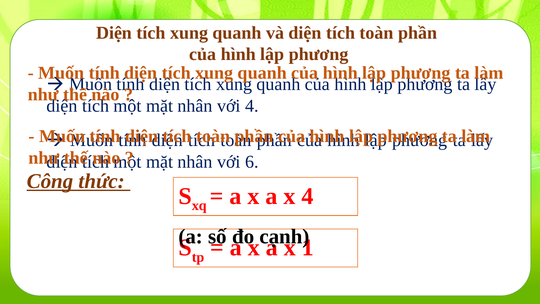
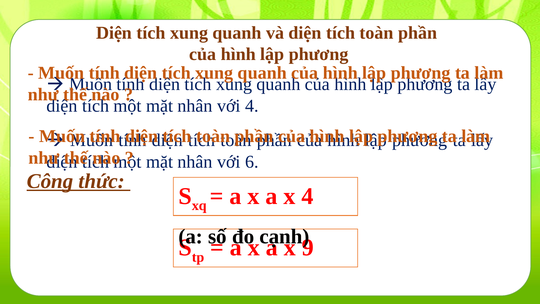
1: 1 -> 9
